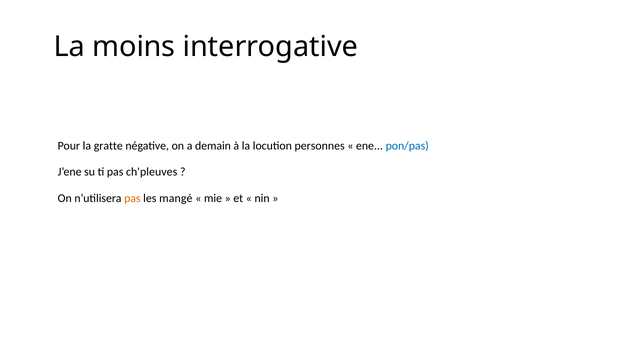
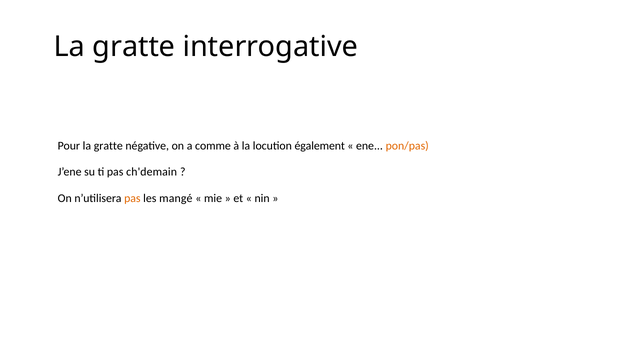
moins at (134, 47): moins -> gratte
demain: demain -> comme
personnes: personnes -> également
pon/pas colour: blue -> orange
ch'pleuves: ch'pleuves -> ch'demain
